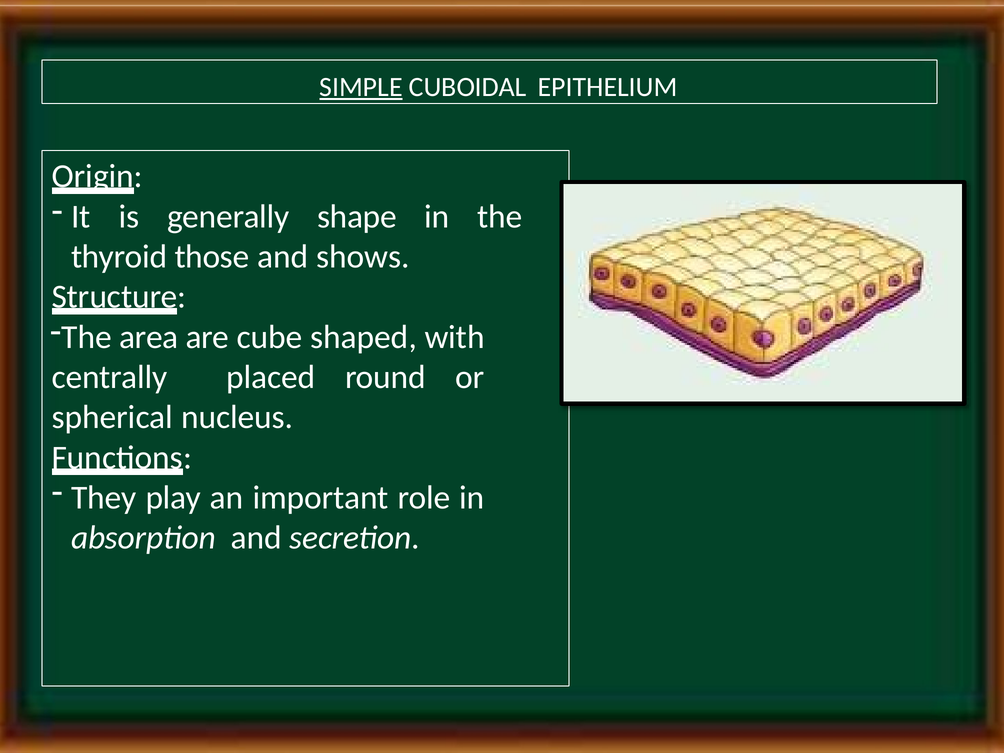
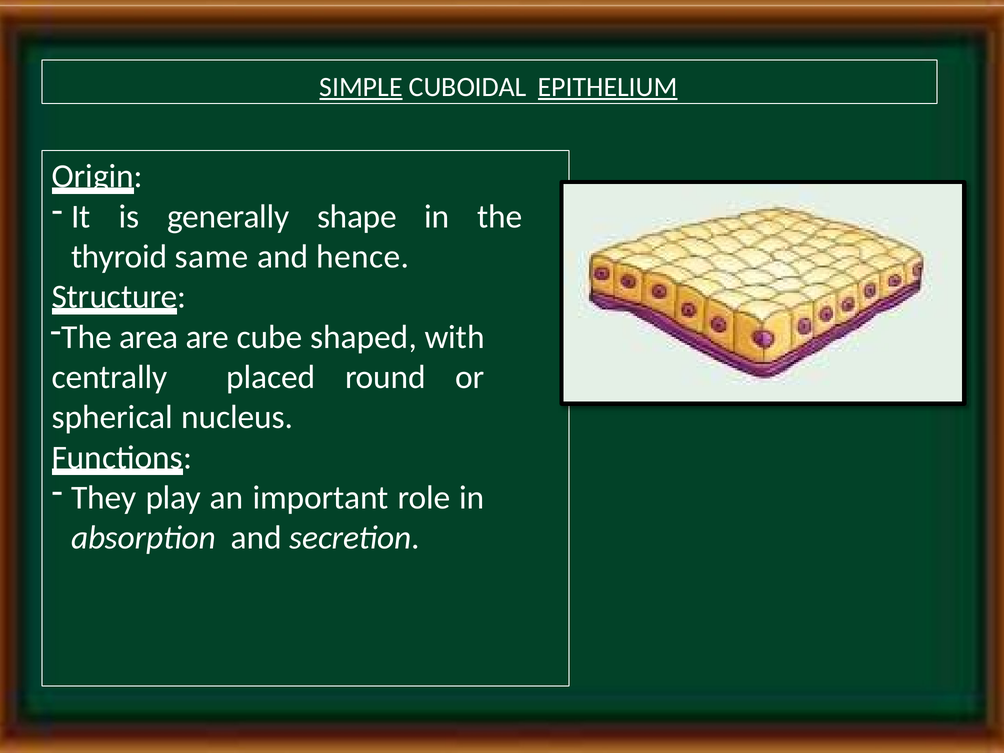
EPITHELIUM underline: none -> present
those: those -> same
shows: shows -> hence
